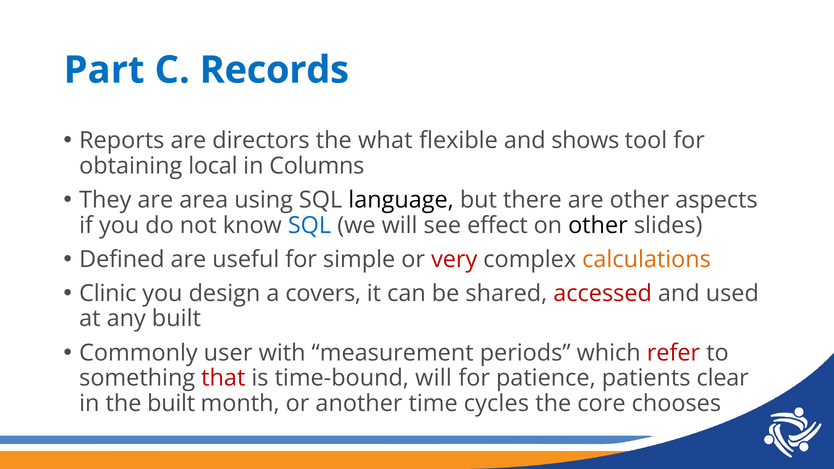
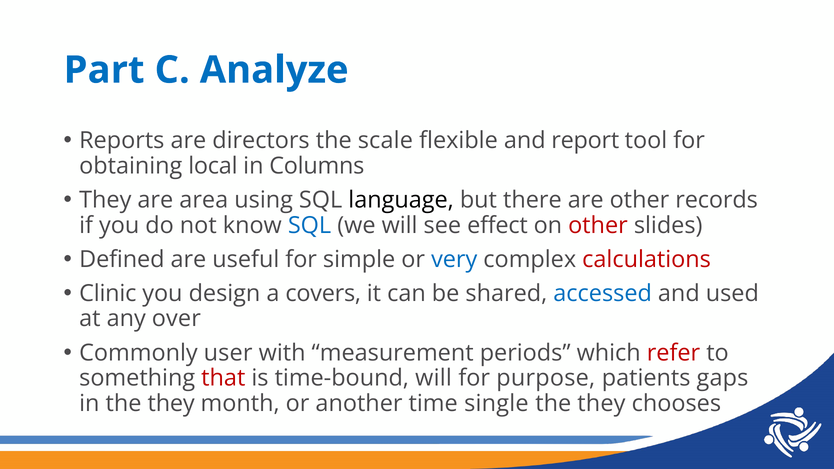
Records: Records -> Analyze
what: what -> scale
shows: shows -> report
aspects: aspects -> records
other at (598, 225) colour: black -> red
very colour: red -> blue
calculations colour: orange -> red
accessed colour: red -> blue
any built: built -> over
patience: patience -> purpose
clear: clear -> gaps
in the built: built -> they
cycles: cycles -> single
core at (601, 404): core -> they
